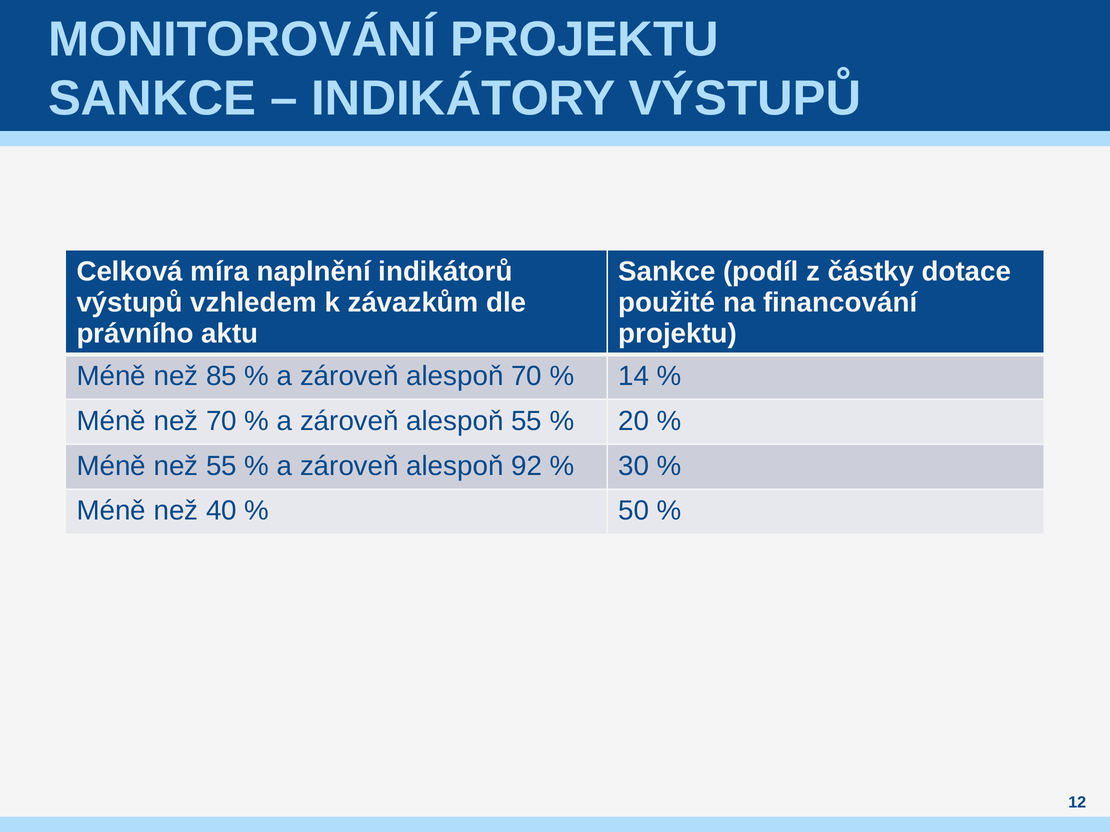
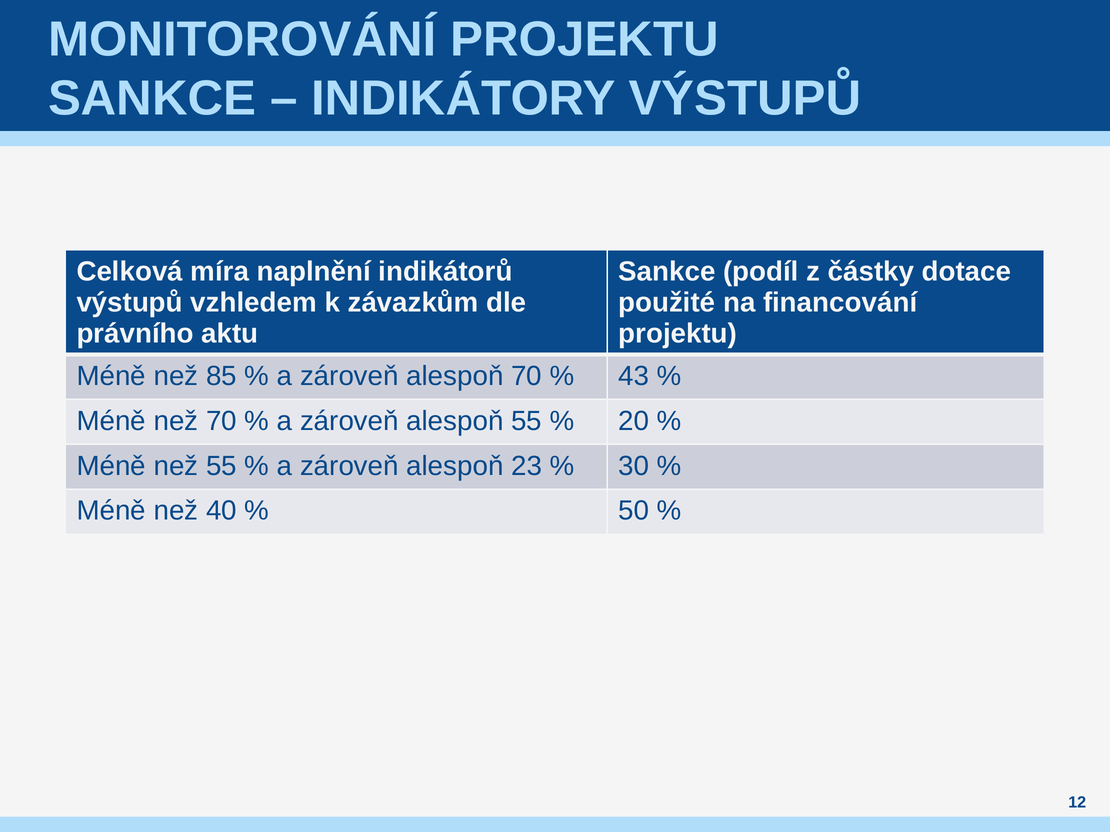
14: 14 -> 43
92: 92 -> 23
